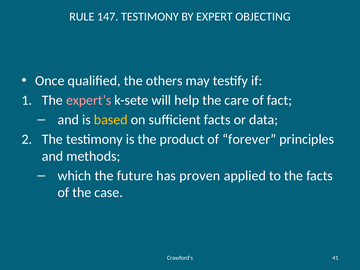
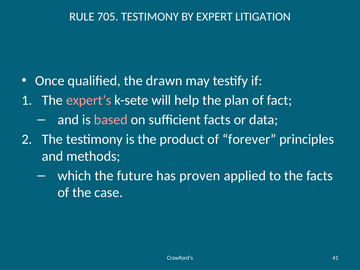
147: 147 -> 705
OBJECTING: OBJECTING -> LITIGATION
others: others -> drawn
care: care -> plan
based colour: yellow -> pink
